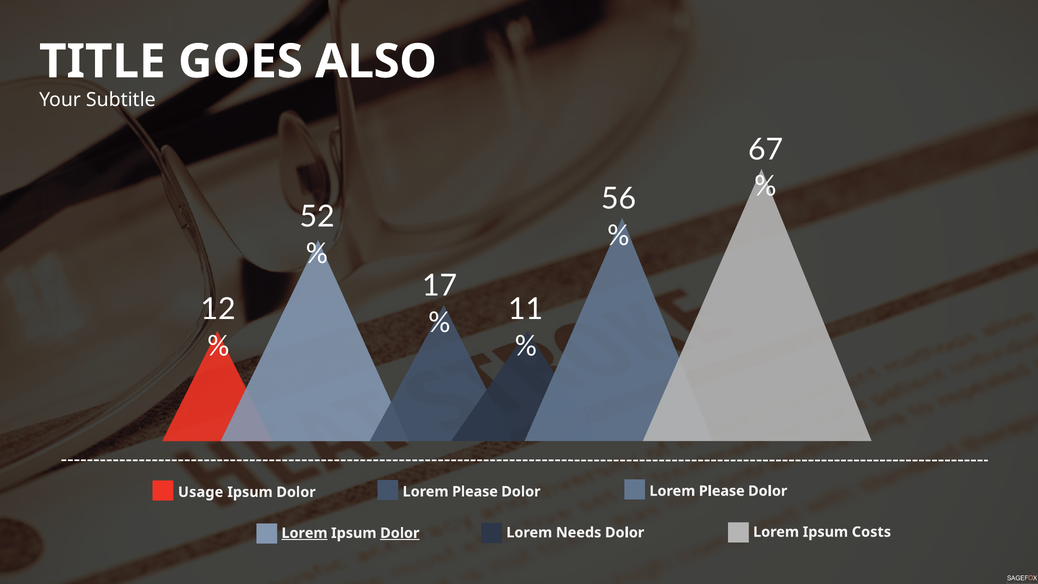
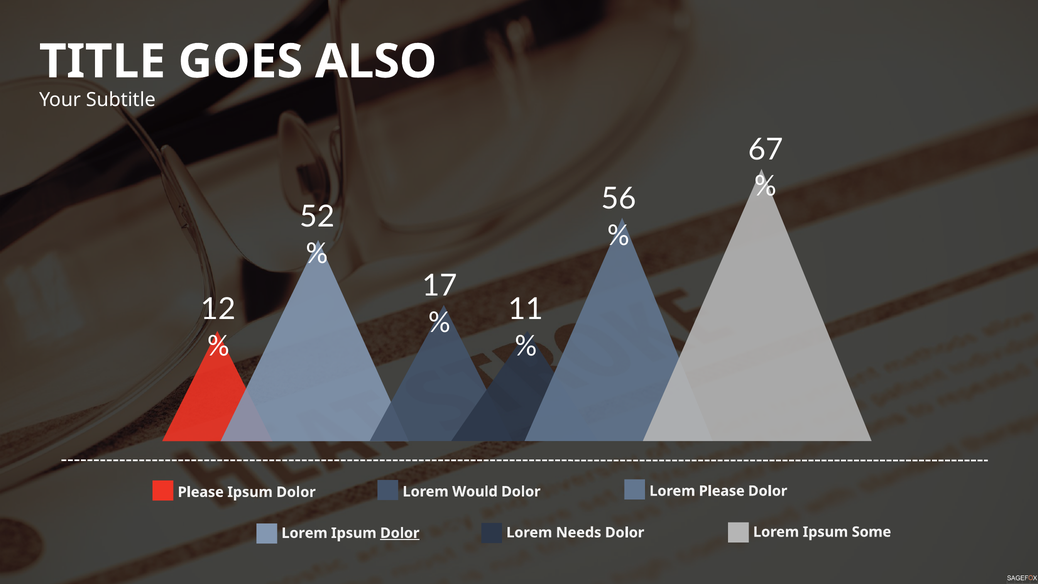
Please at (475, 492): Please -> Would
Usage at (201, 492): Usage -> Please
Costs: Costs -> Some
Lorem at (304, 533) underline: present -> none
